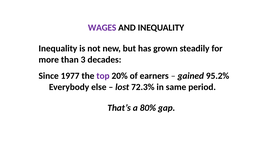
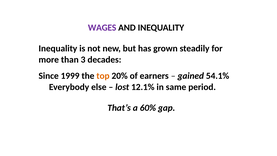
1977: 1977 -> 1999
top colour: purple -> orange
95.2%: 95.2% -> 54.1%
72.3%: 72.3% -> 12.1%
80%: 80% -> 60%
